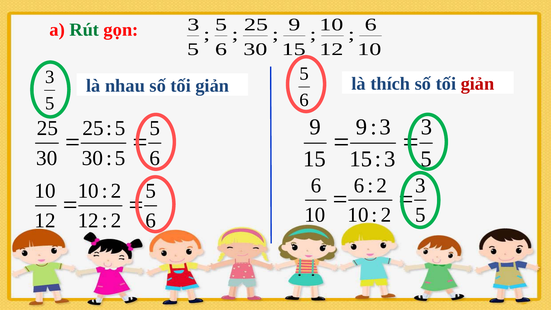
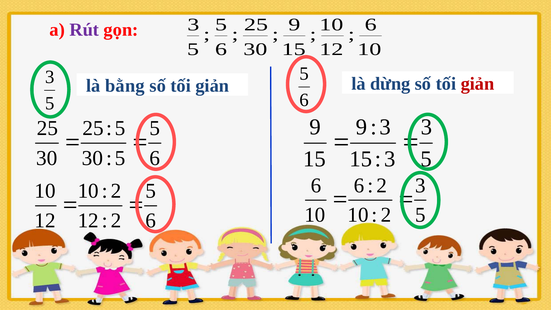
Rút colour: green -> purple
nhau: nhau -> bằng
thích: thích -> dừng
